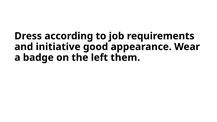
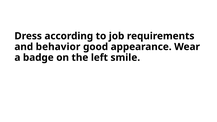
initiative: initiative -> behavior
them: them -> smile
